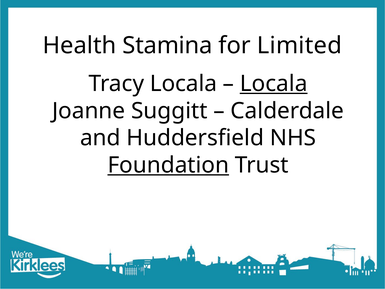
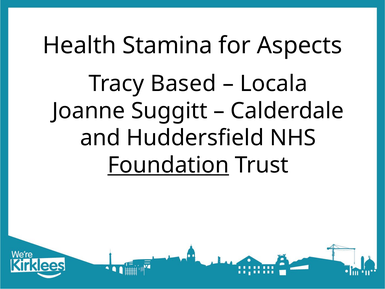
Limited: Limited -> Aspects
Tracy Locala: Locala -> Based
Locala at (274, 84) underline: present -> none
